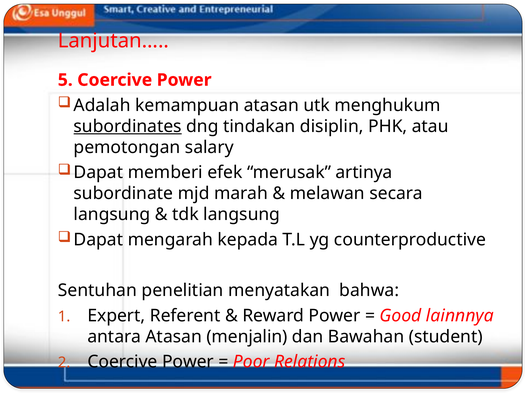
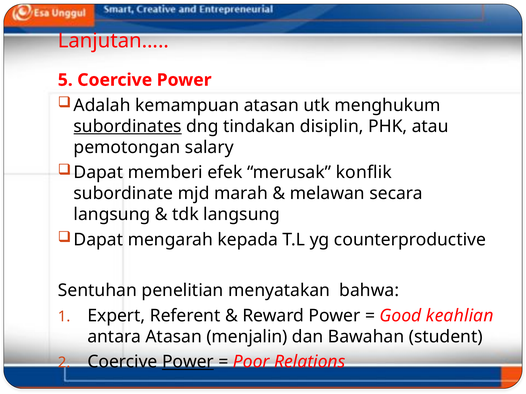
artinya: artinya -> konflik
lainnnya: lainnnya -> keahlian
Power at (188, 362) underline: none -> present
